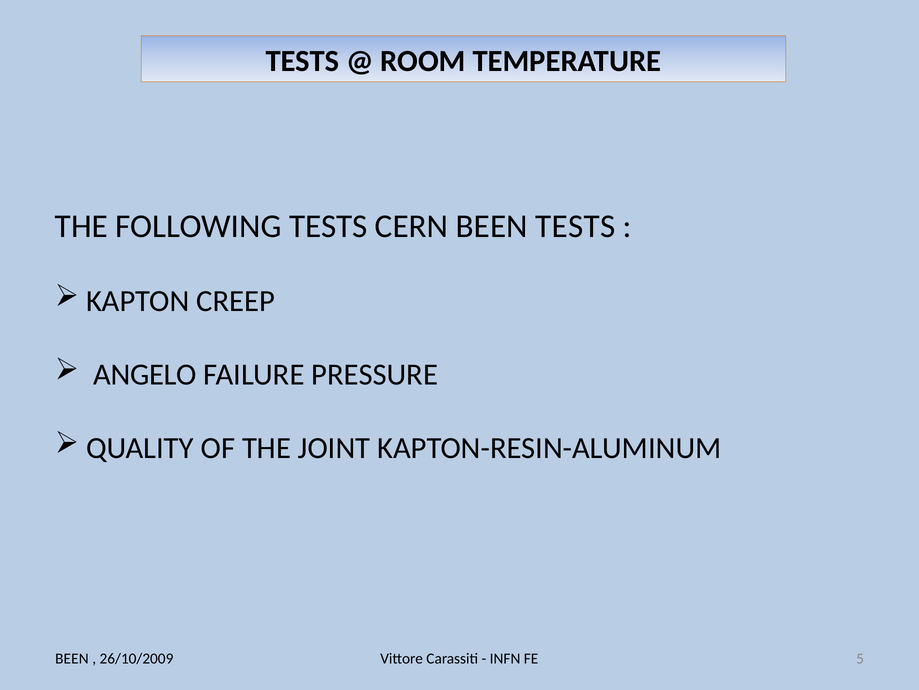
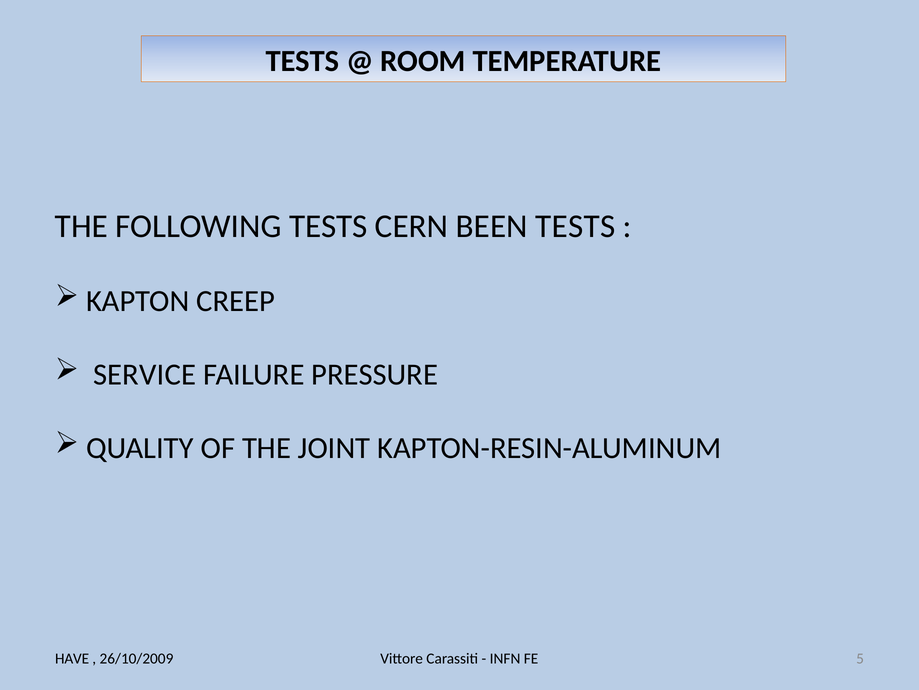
ANGELO: ANGELO -> SERVICE
BEEN at (72, 658): BEEN -> HAVE
